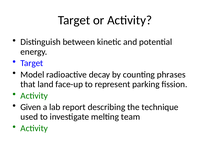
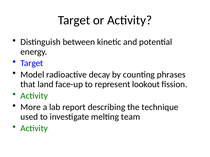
parking: parking -> lookout
Given: Given -> More
